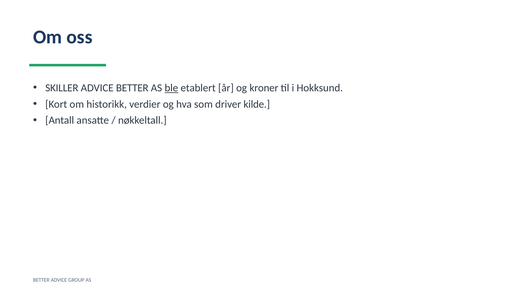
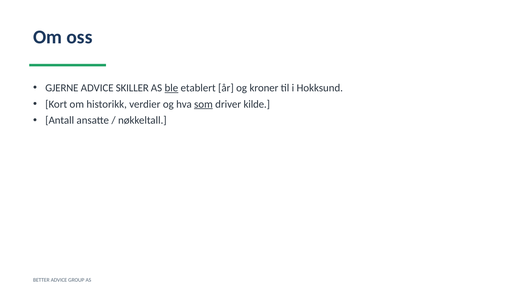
SKILLER: SKILLER -> GJERNE
ADVICE BETTER: BETTER -> SKILLER
som underline: none -> present
